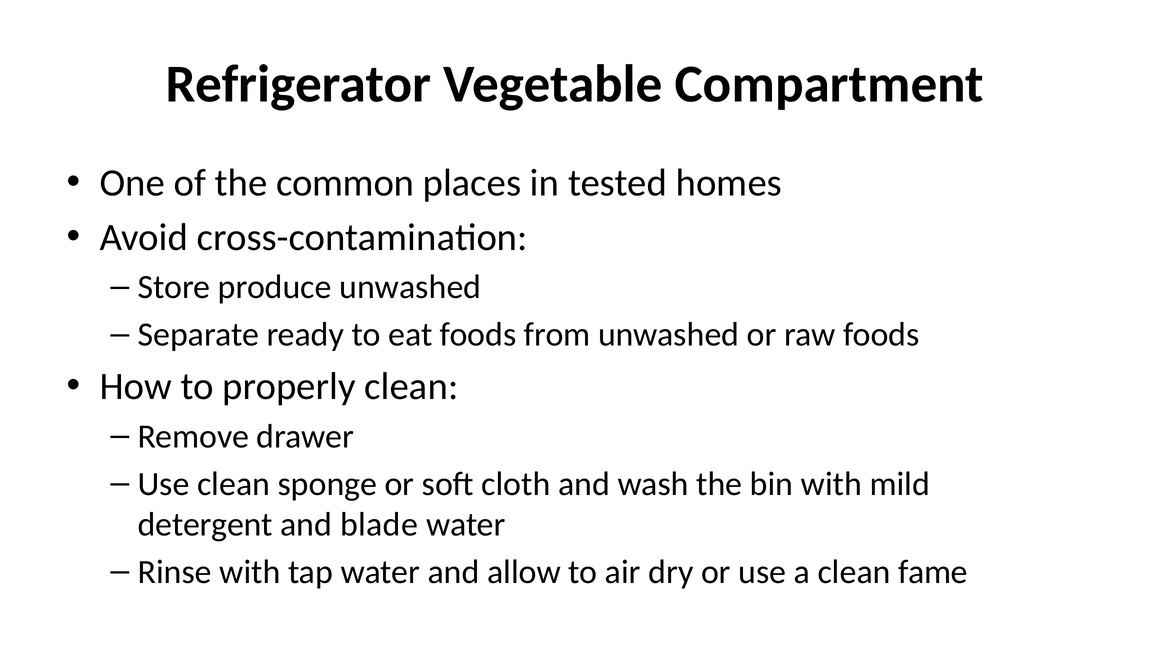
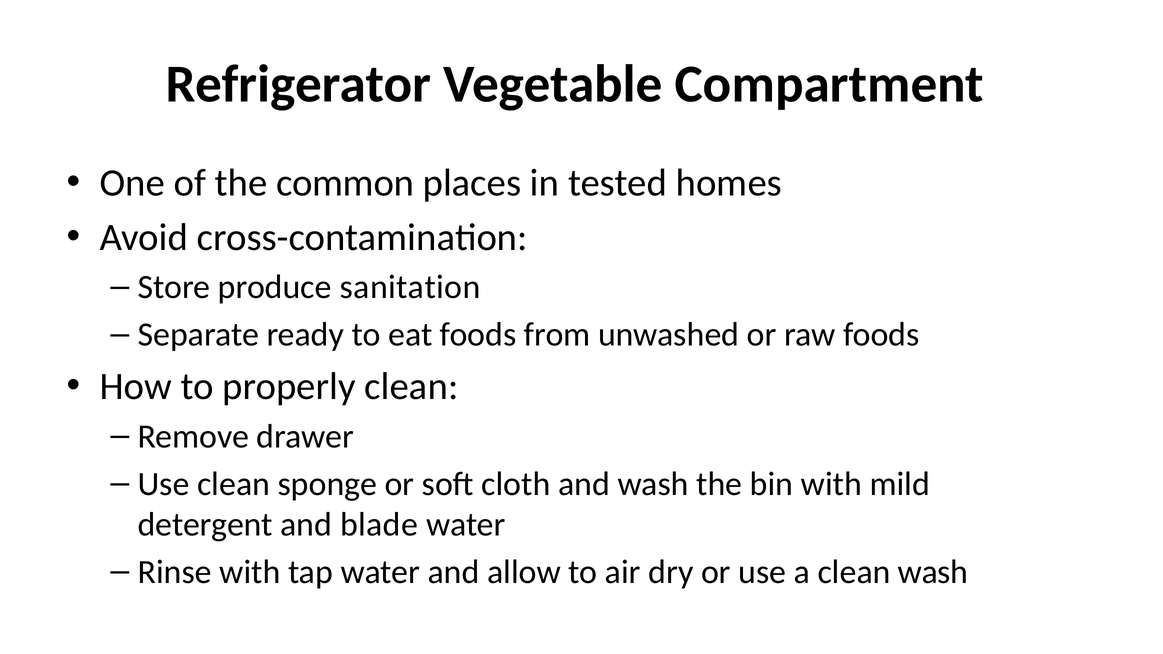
produce unwashed: unwashed -> sanitation
clean fame: fame -> wash
